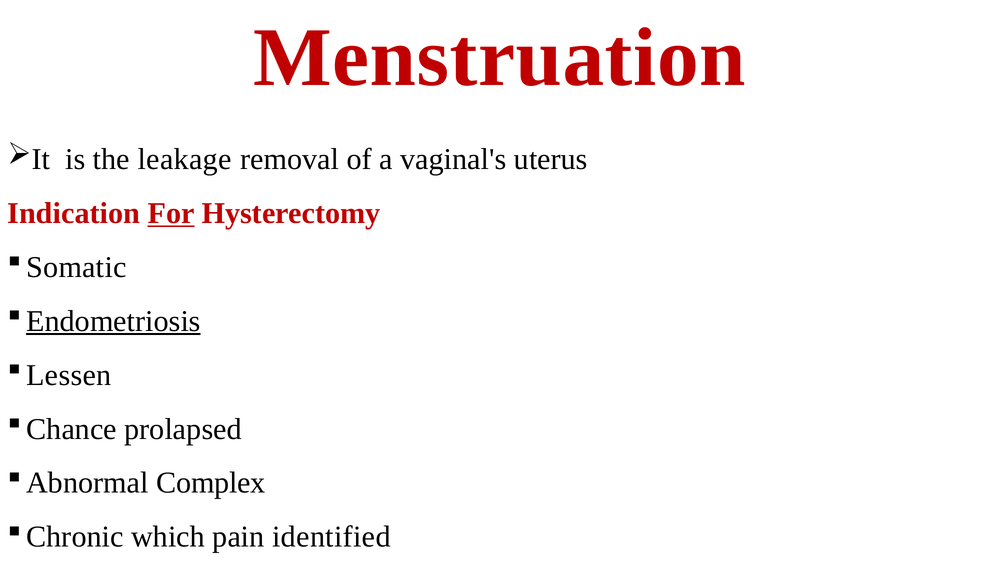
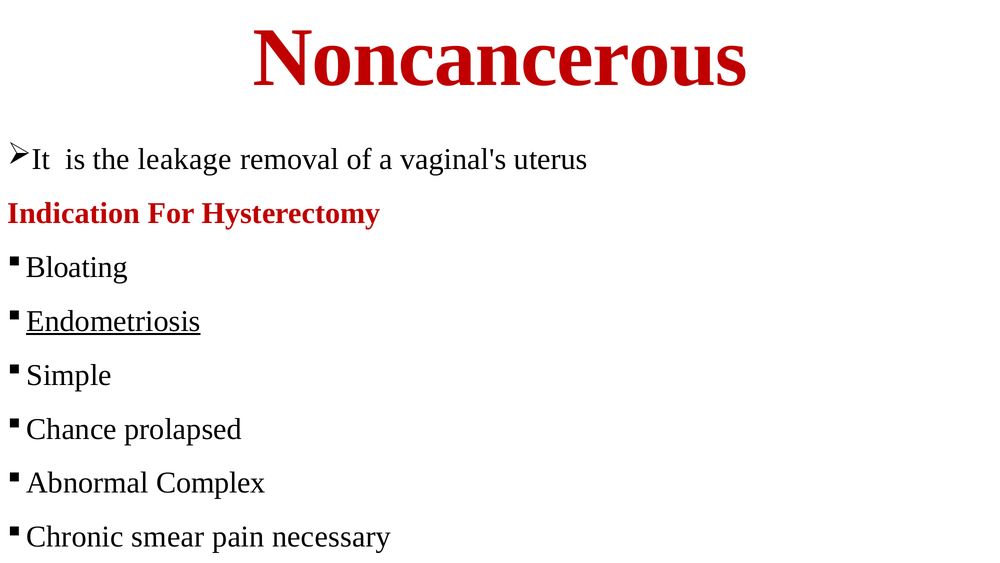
Menstruation: Menstruation -> Noncancerous
For underline: present -> none
Somatic: Somatic -> Bloating
Lessen: Lessen -> Simple
which: which -> smear
identified: identified -> necessary
